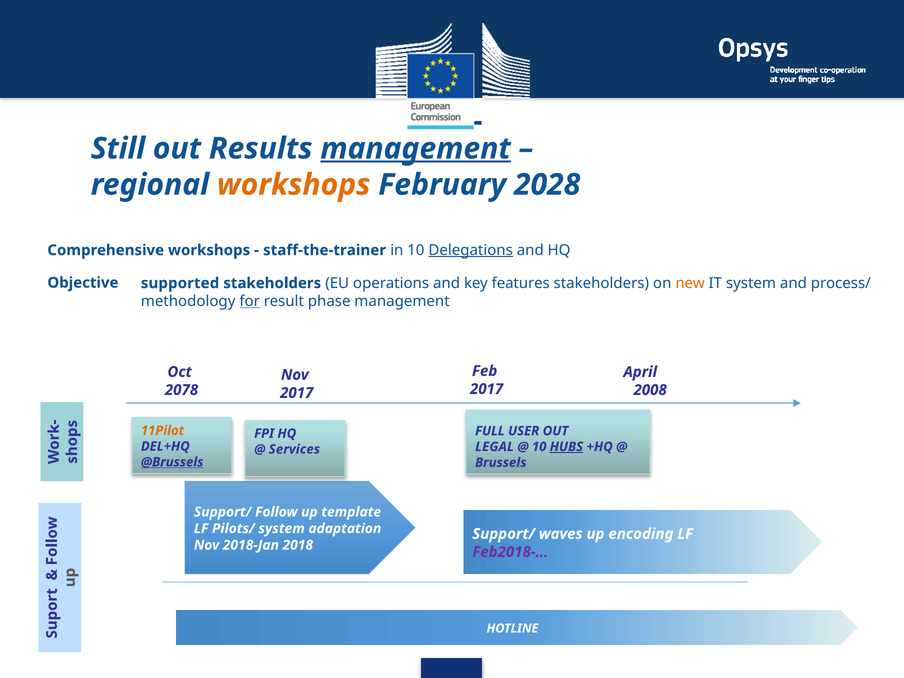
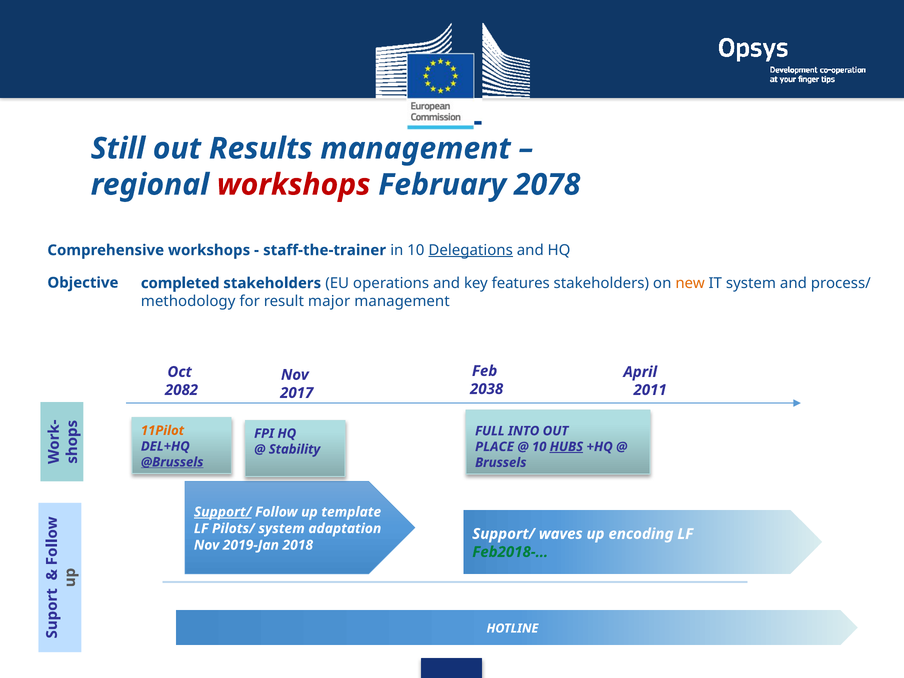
management at (416, 149) underline: present -> none
workshops at (294, 185) colour: orange -> red
2028: 2028 -> 2078
supported: supported -> completed
for underline: present -> none
phase: phase -> major
2017 at (487, 389): 2017 -> 2038
2078: 2078 -> 2082
2008: 2008 -> 2011
USER: USER -> INTO
LEGAL: LEGAL -> PLACE
Services: Services -> Stability
Support/ at (223, 512) underline: none -> present
2018-Jan: 2018-Jan -> 2019-Jan
Feb2018-… colour: purple -> green
